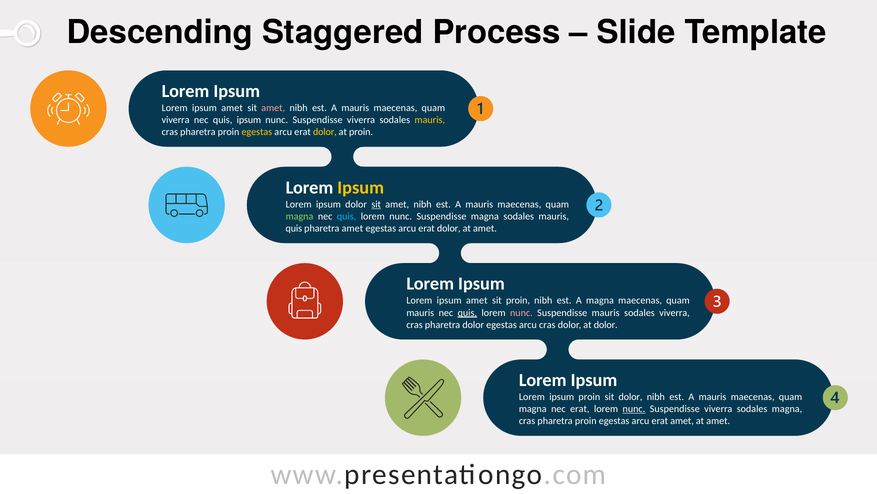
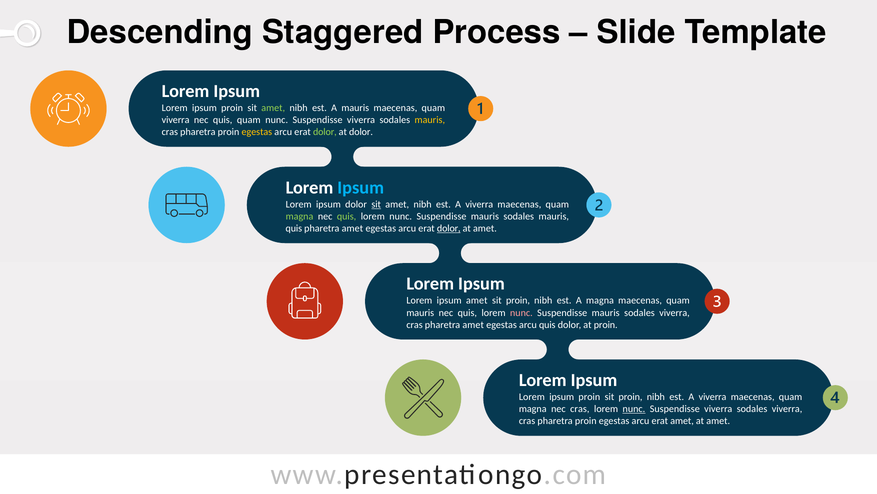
amet at (232, 108): amet -> proin
amet at (273, 108) colour: pink -> light green
quis ipsum: ipsum -> quam
dolor at (325, 132) colour: yellow -> light green
at proin: proin -> dolor
Ipsum at (361, 187) colour: yellow -> light blue
mauris at (479, 204): mauris -> viverra
quis at (347, 216) colour: light blue -> light green
magna at (485, 216): magna -> mauris
dolor at (449, 228) underline: none -> present
quis at (467, 312) underline: present -> none
cras pharetra dolor: dolor -> amet
arcu cras: cras -> quis
at dolor: dolor -> proin
dolor at (631, 396): dolor -> proin
mauris at (713, 396): mauris -> viverra
nec erat: erat -> cras
viverra sodales magna: magna -> viverra
